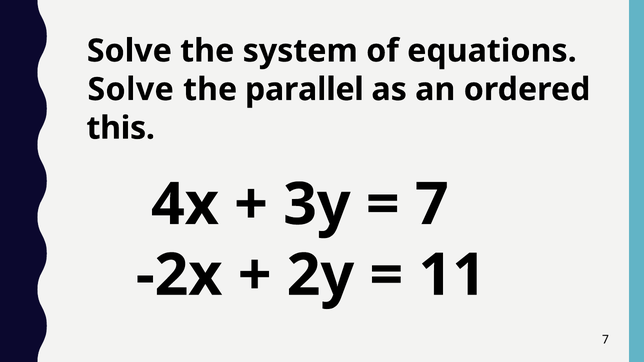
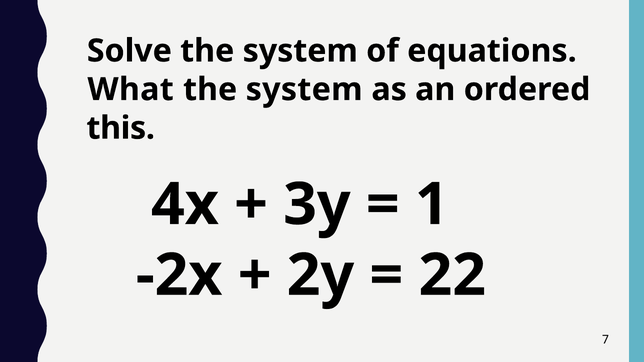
Solve at (131, 90): Solve -> What
parallel at (304, 90): parallel -> system
7 at (432, 205): 7 -> 1
11: 11 -> 22
